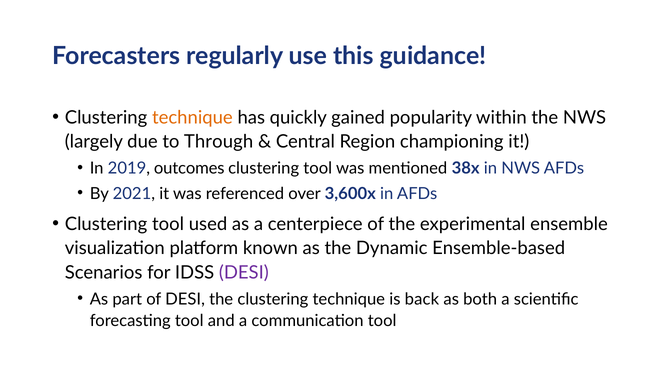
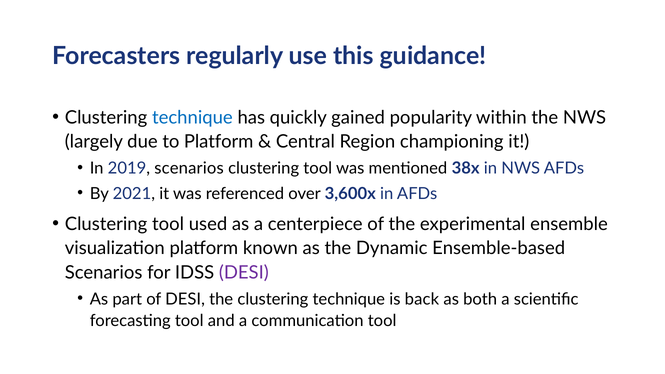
technique at (192, 117) colour: orange -> blue
to Through: Through -> Platform
2019 outcomes: outcomes -> scenarios
